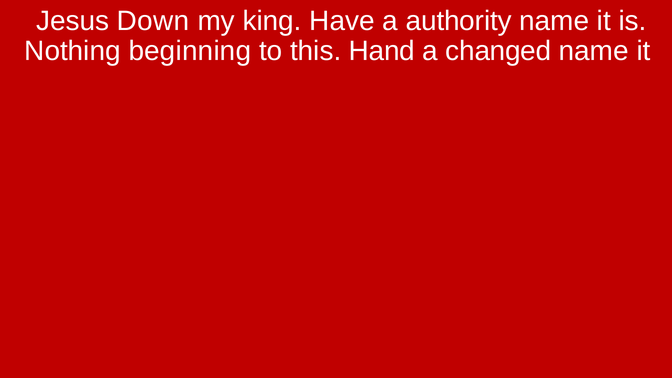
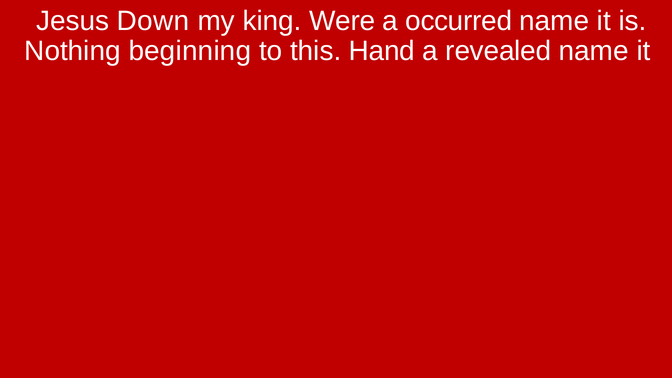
Have: Have -> Were
authority: authority -> occurred
changed: changed -> revealed
